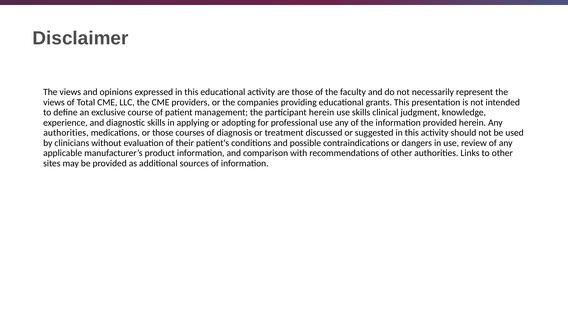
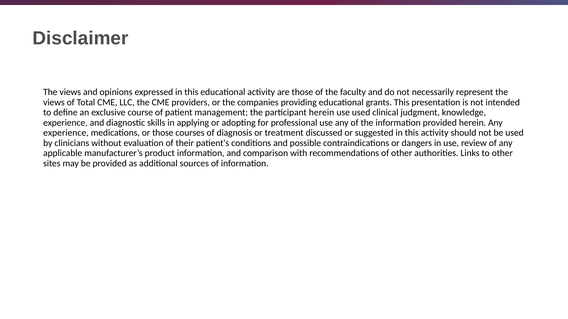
use skills: skills -> used
authorities at (66, 133): authorities -> experience
